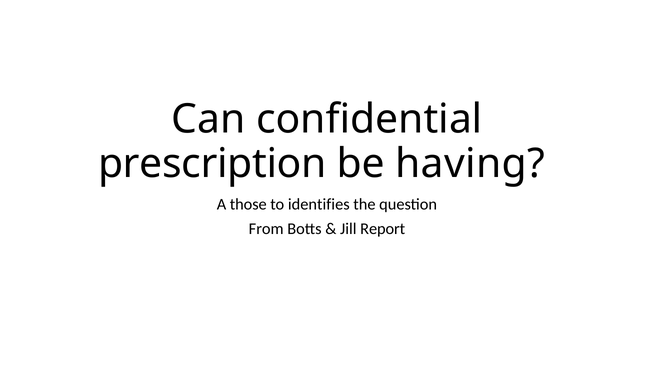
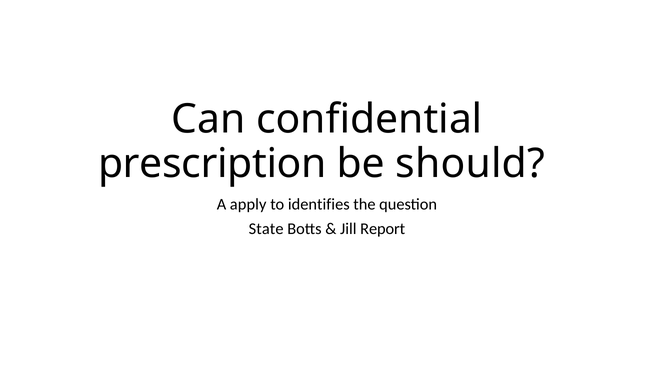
having: having -> should
those: those -> apply
From: From -> State
